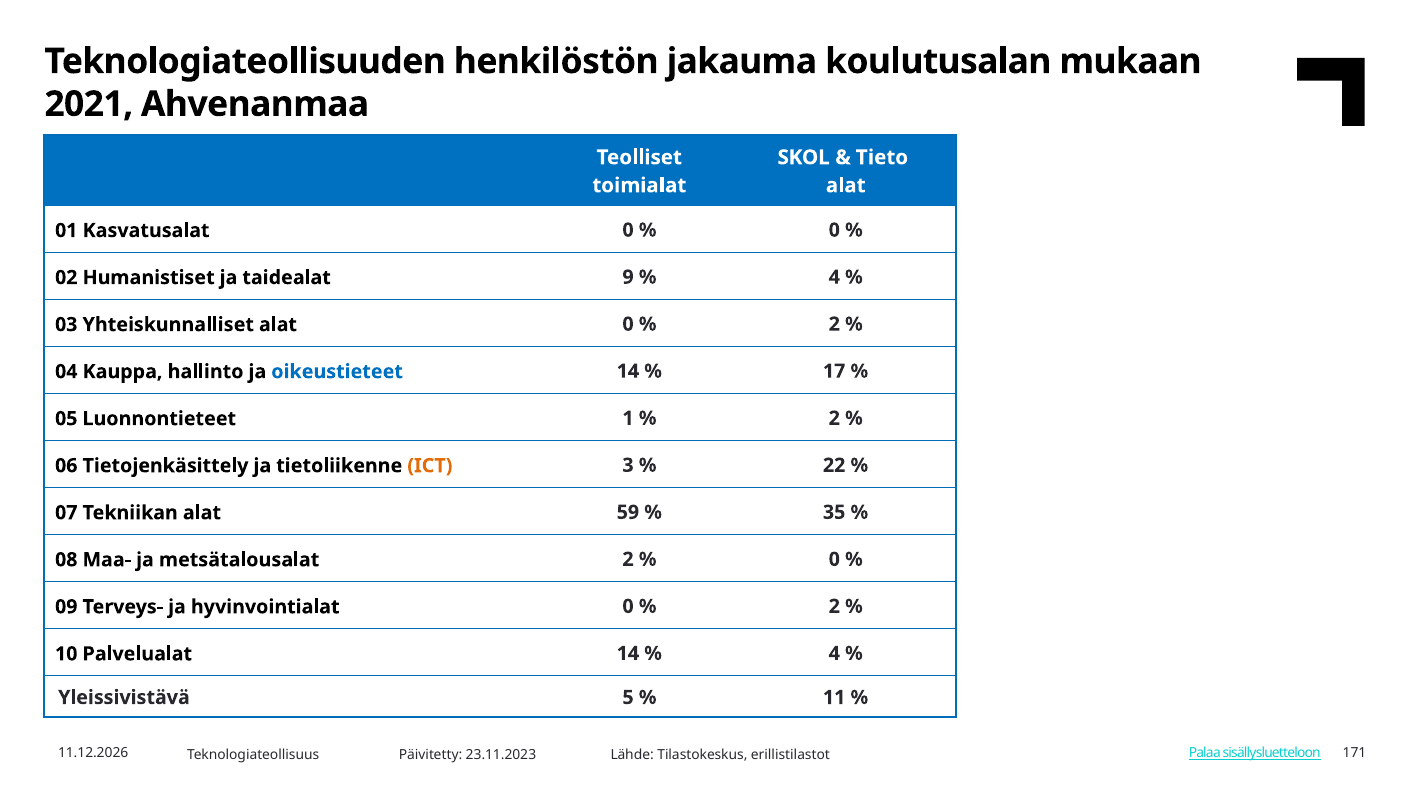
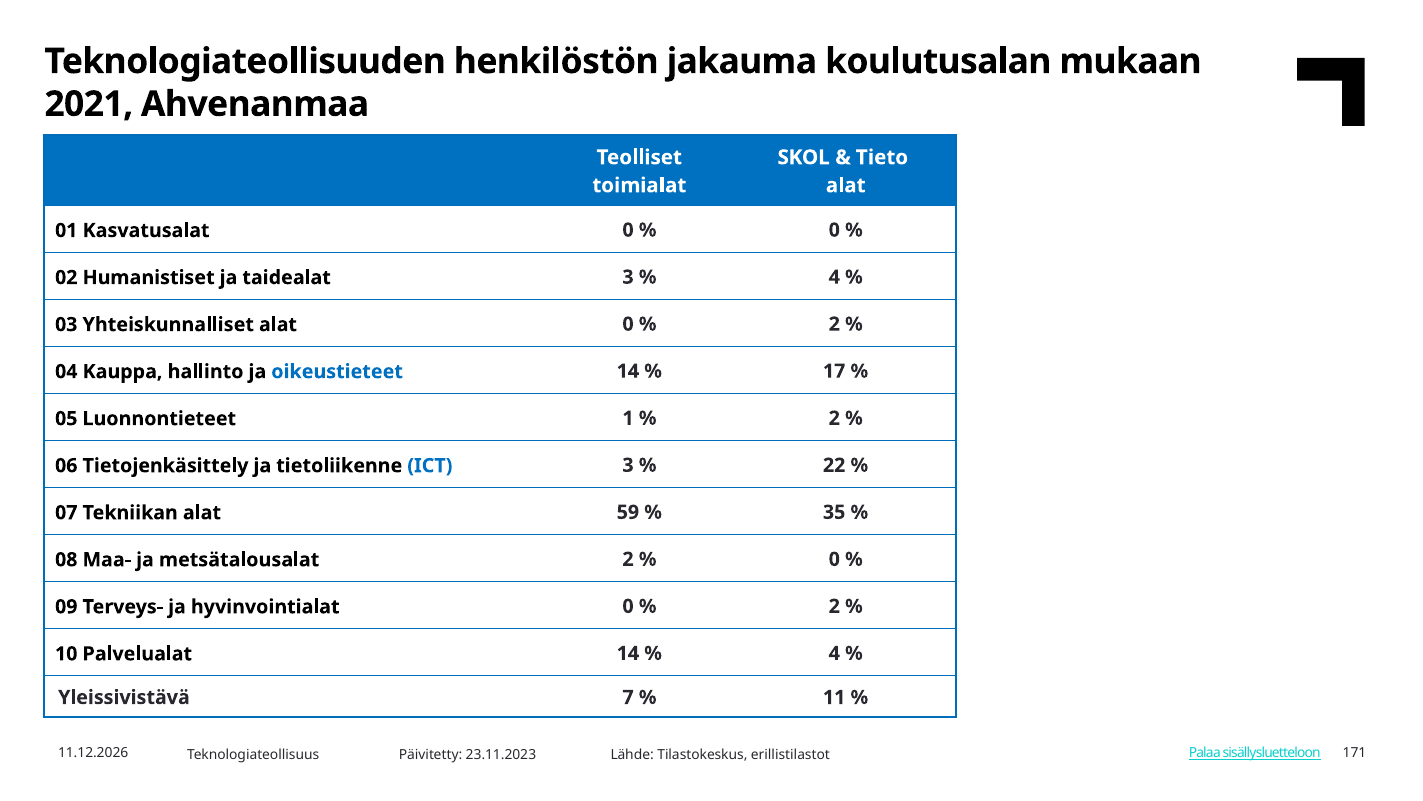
taidealat 9: 9 -> 3
ICT colour: orange -> blue
5: 5 -> 7
